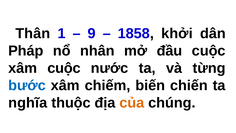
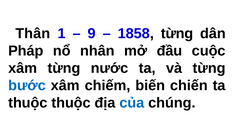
1858 khởi: khởi -> từng
xâm cuộc: cuộc -> từng
nghĩa at (28, 103): nghĩa -> thuộc
của colour: orange -> blue
